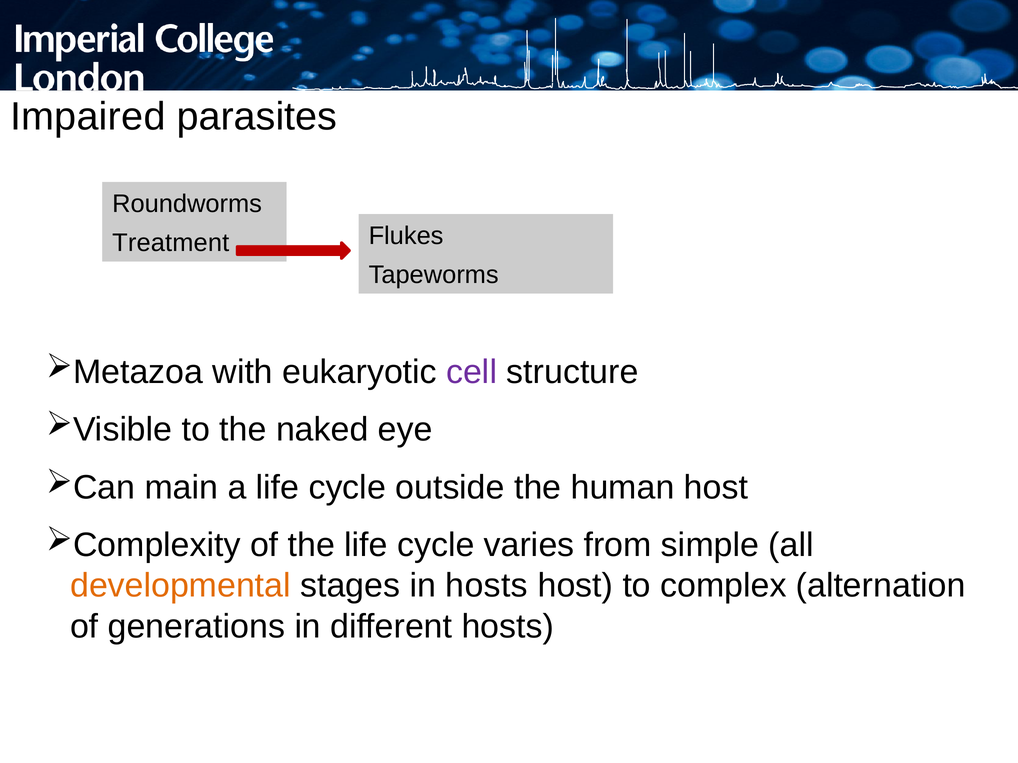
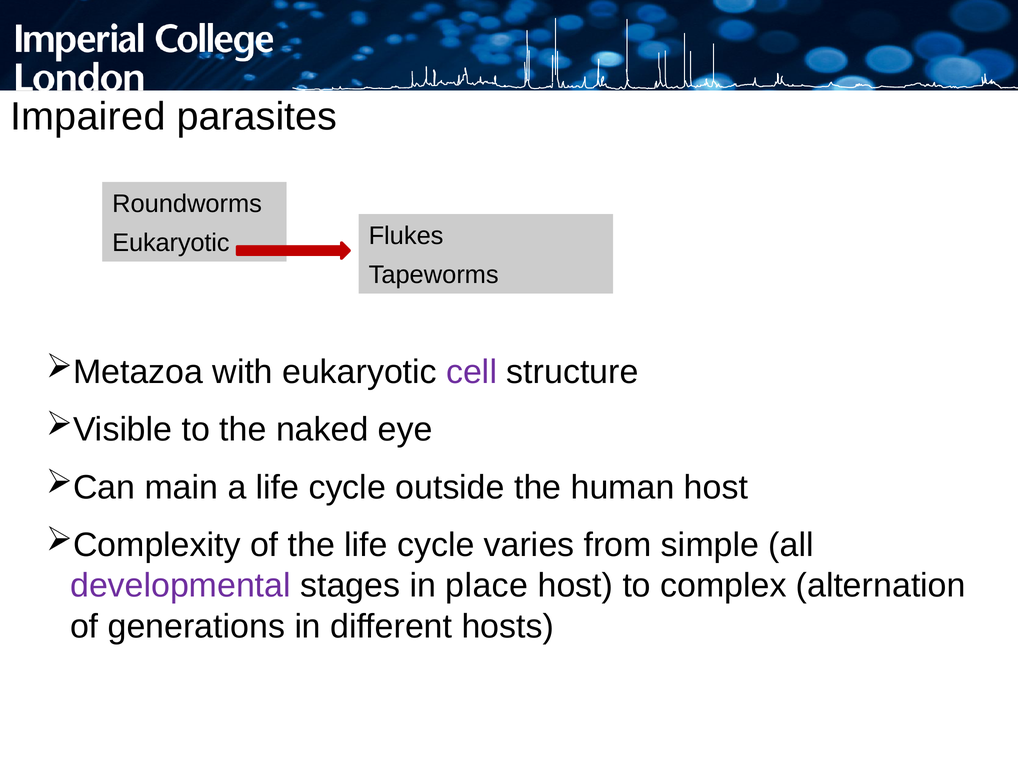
Treatment at (171, 243): Treatment -> Eukaryotic
developmental colour: orange -> purple
in hosts: hosts -> place
